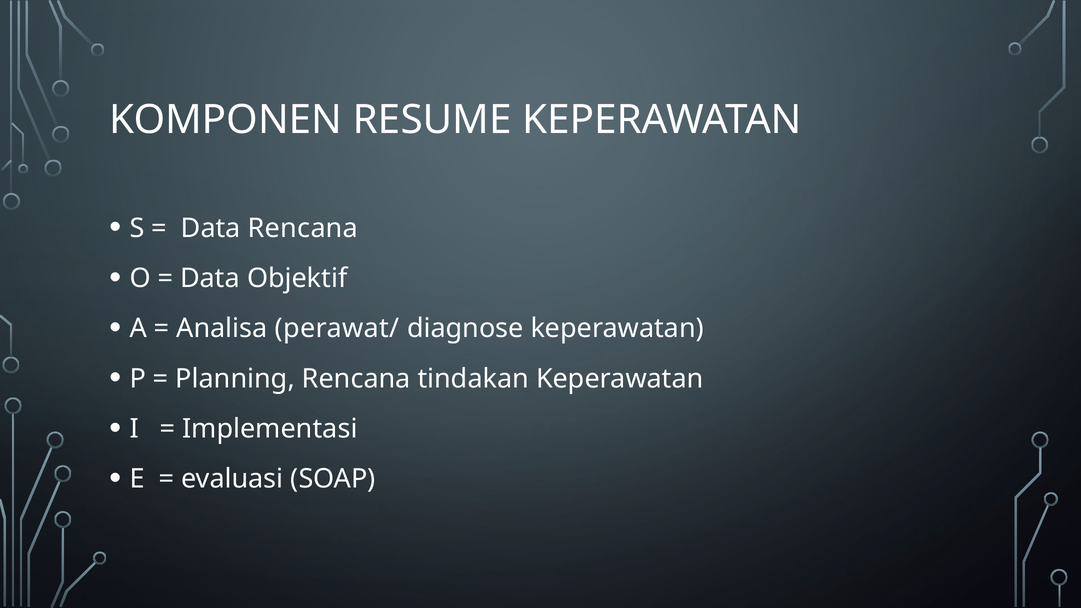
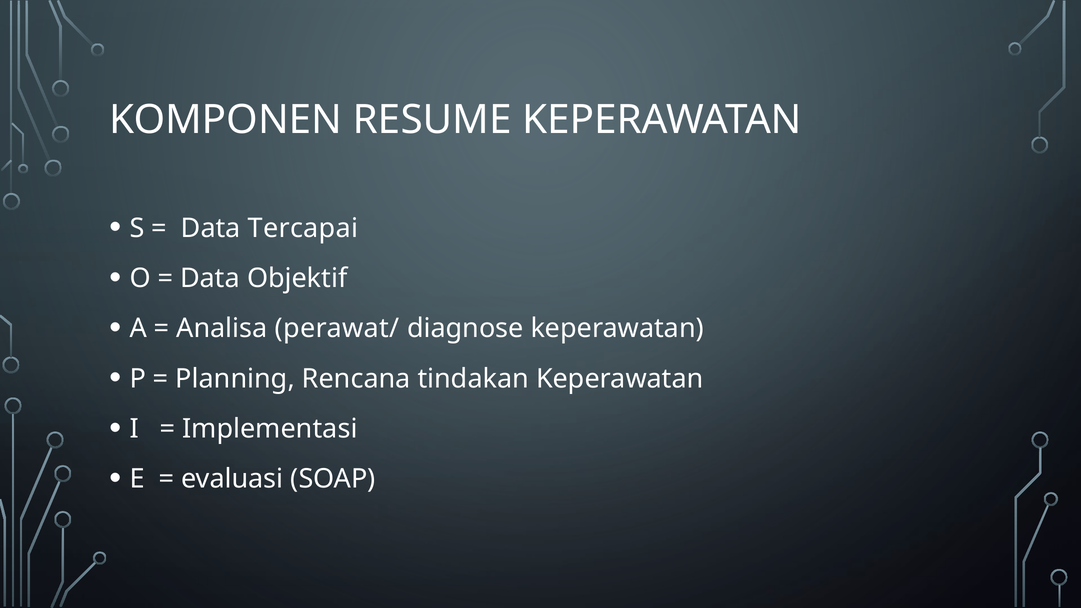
Data Rencana: Rencana -> Tercapai
